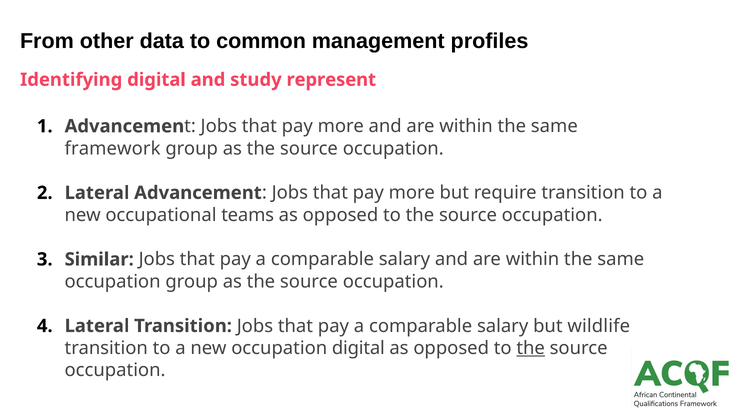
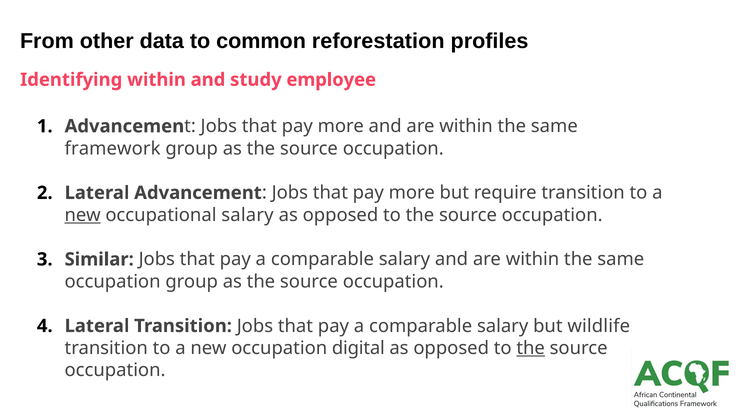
management: management -> reforestation
Identifying digital: digital -> within
represent: represent -> employee
new at (83, 215) underline: none -> present
occupational teams: teams -> salary
